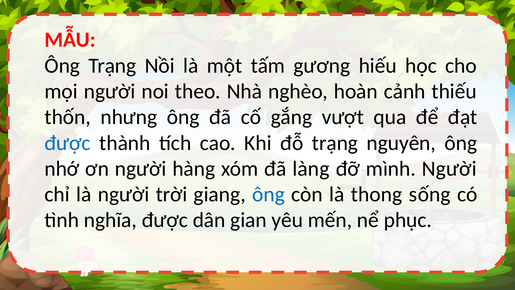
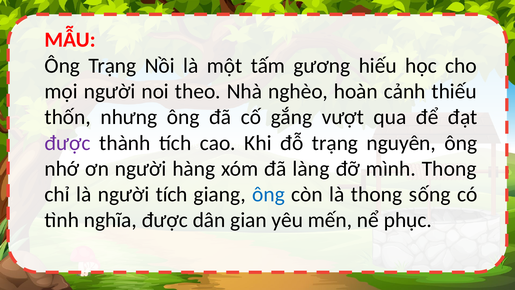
được at (68, 143) colour: blue -> purple
mình Người: Người -> Thong
người trời: trời -> tích
